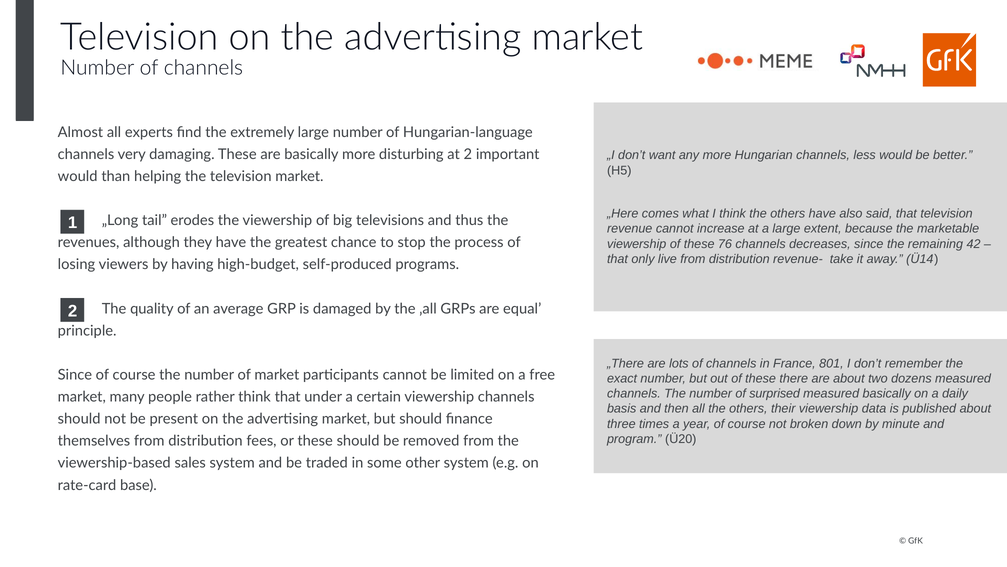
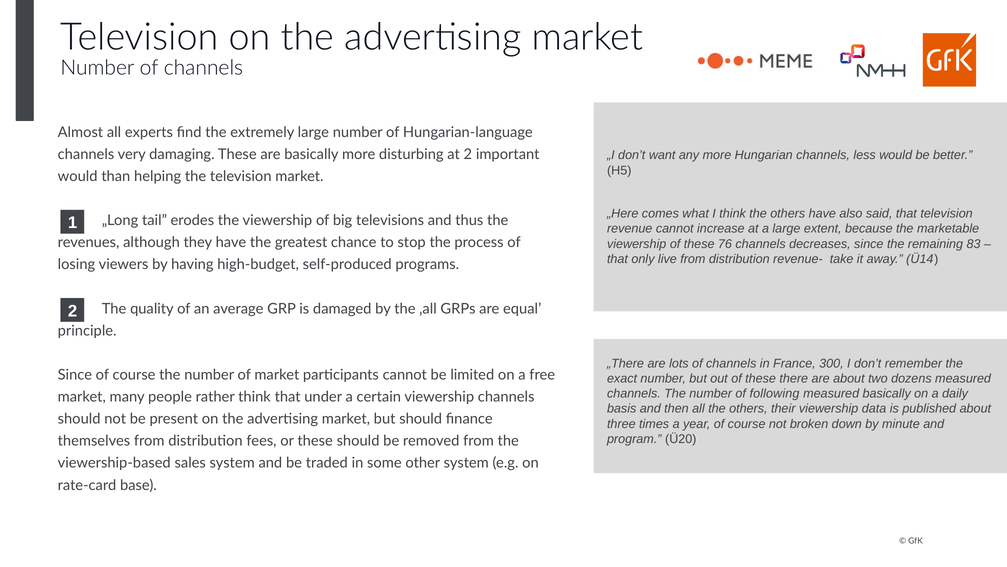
42: 42 -> 83
801: 801 -> 300
surprised: surprised -> following
